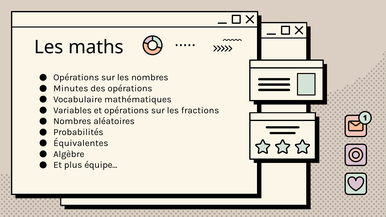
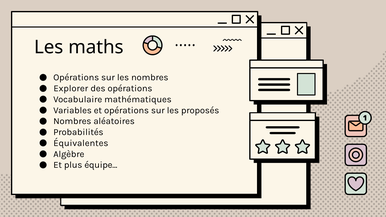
Minutes: Minutes -> Explorer
fractions: fractions -> proposés
